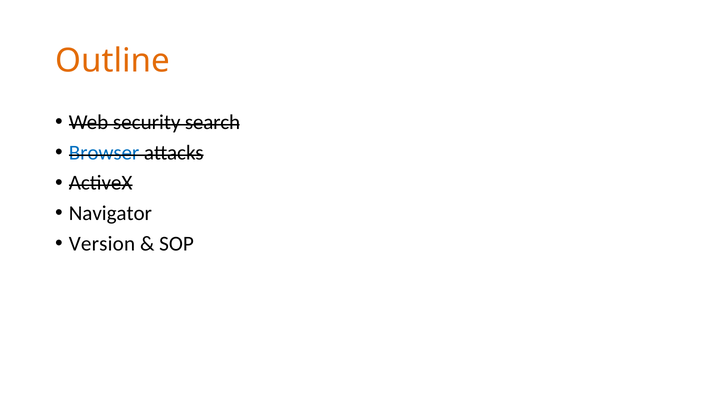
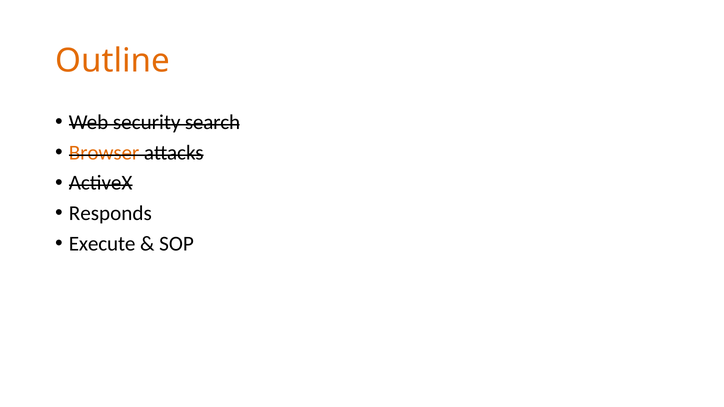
Browser colour: blue -> orange
Navigator: Navigator -> Responds
Version: Version -> Execute
